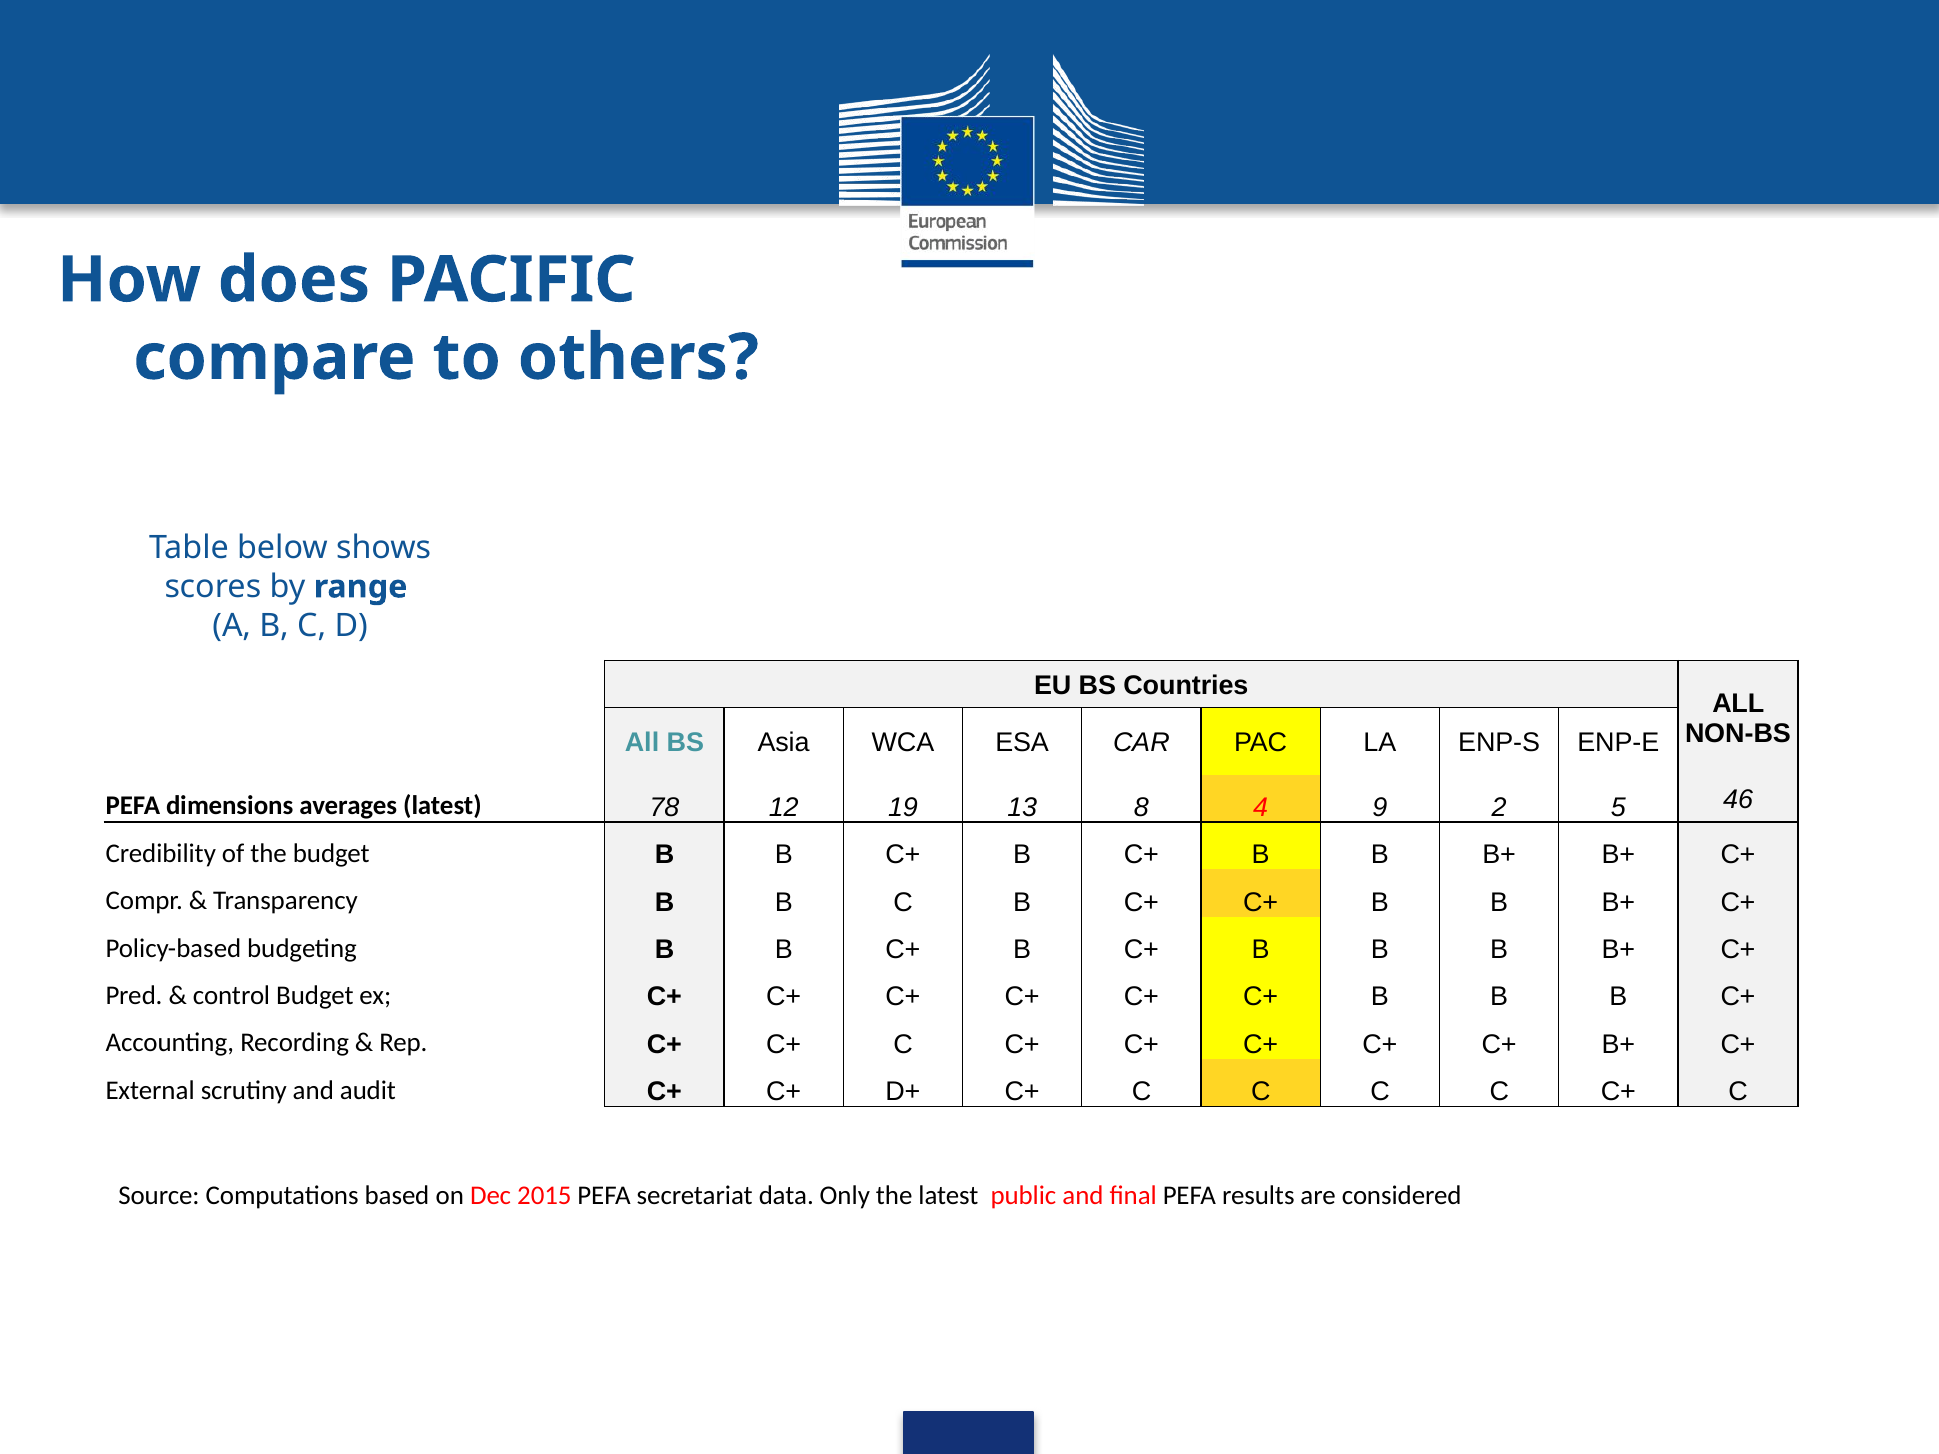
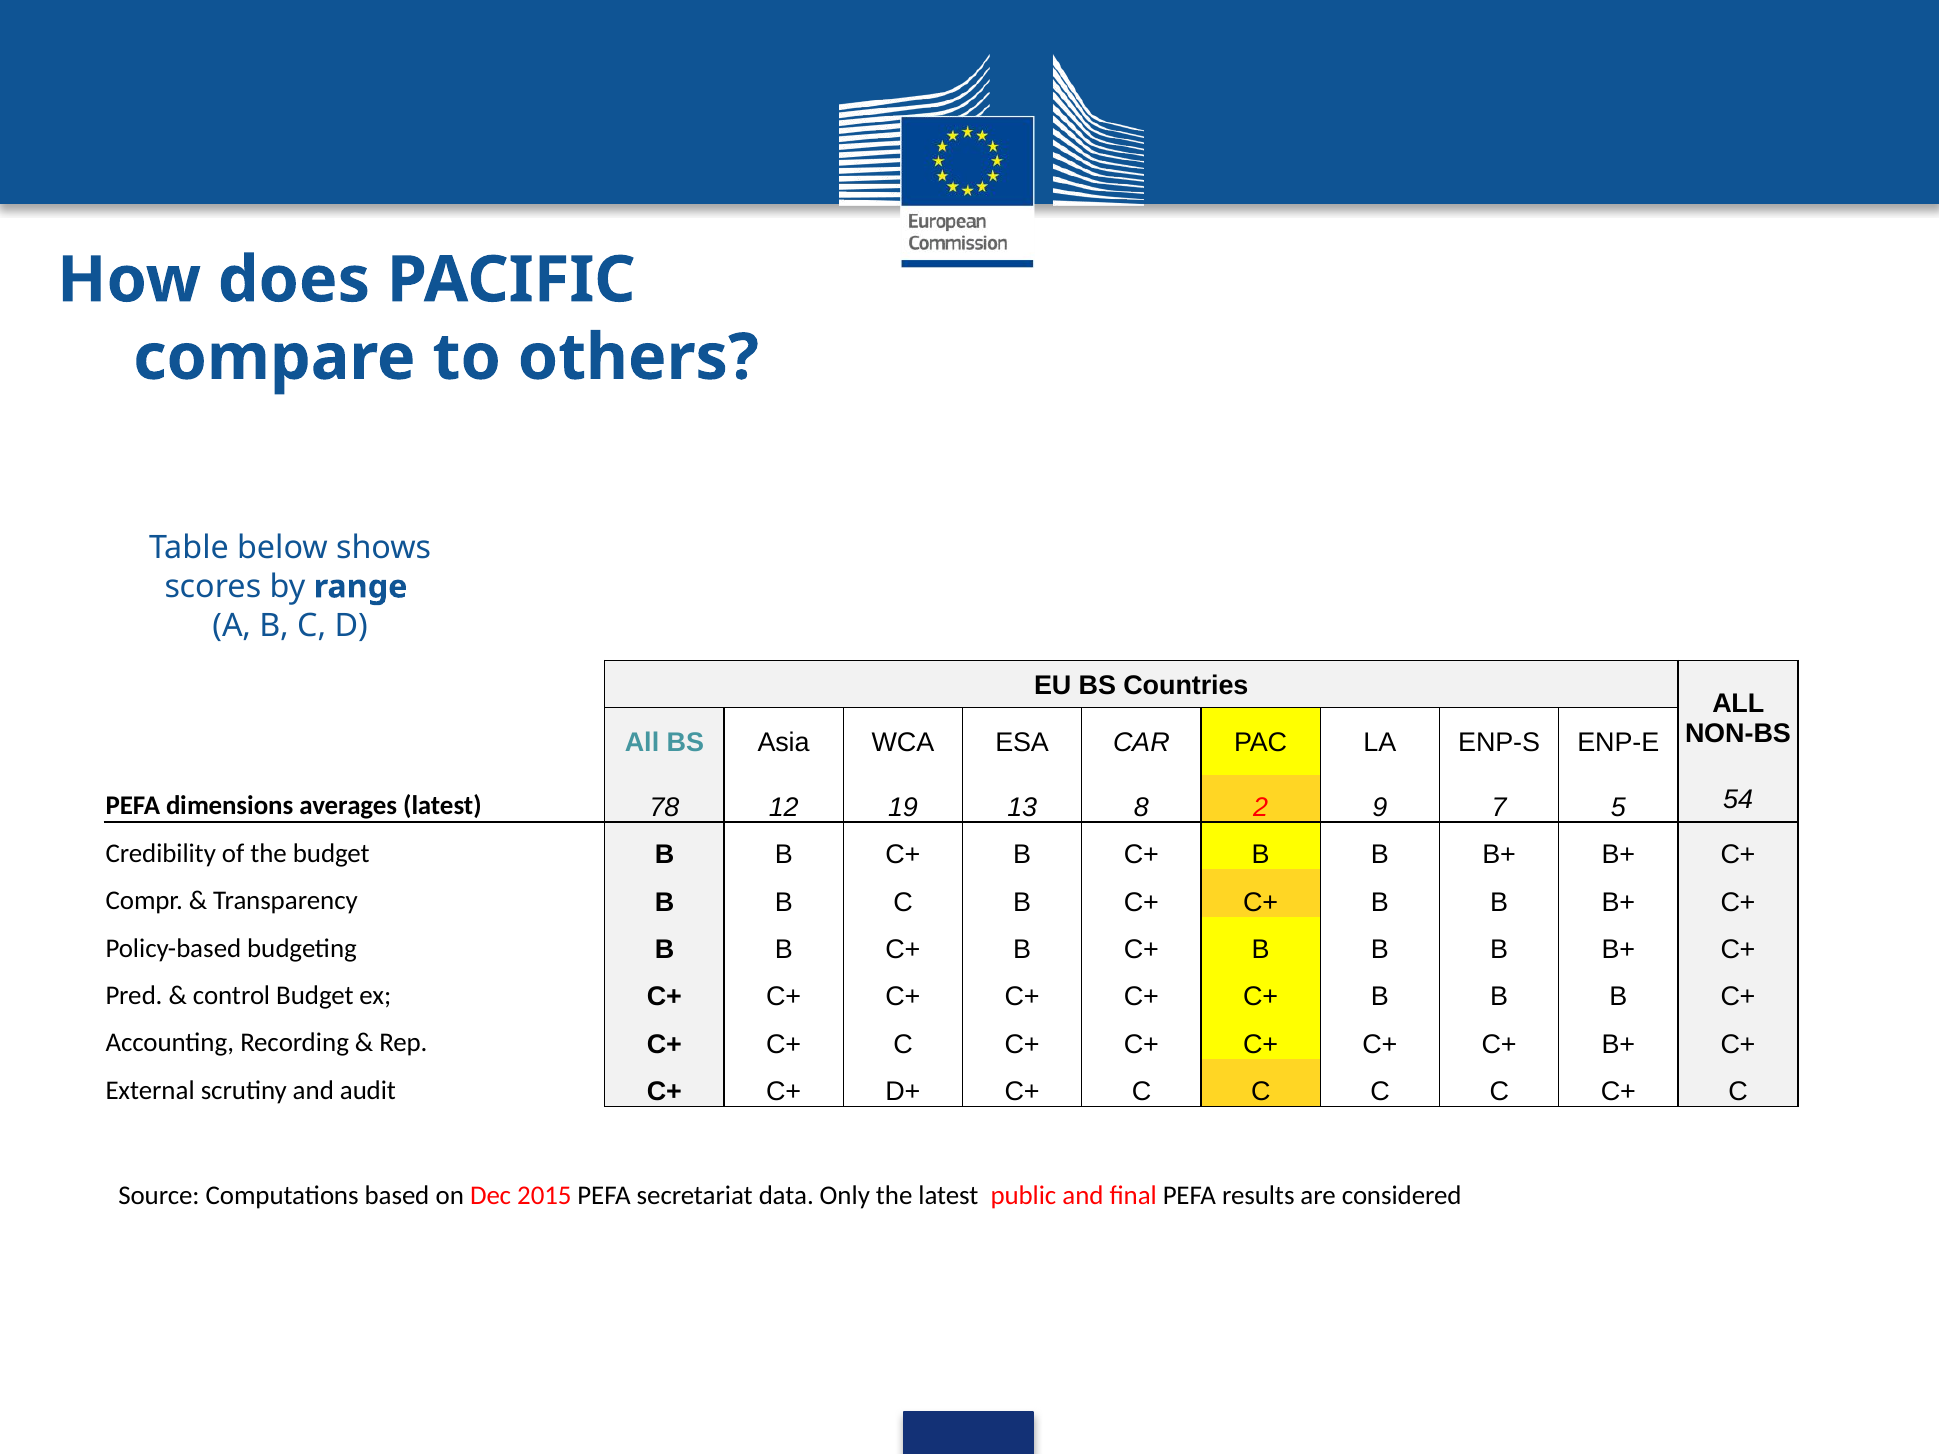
4: 4 -> 2
2: 2 -> 7
46: 46 -> 54
